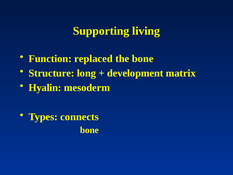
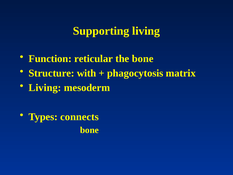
replaced: replaced -> reticular
long: long -> with
development: development -> phagocytosis
Hyalin at (45, 88): Hyalin -> Living
